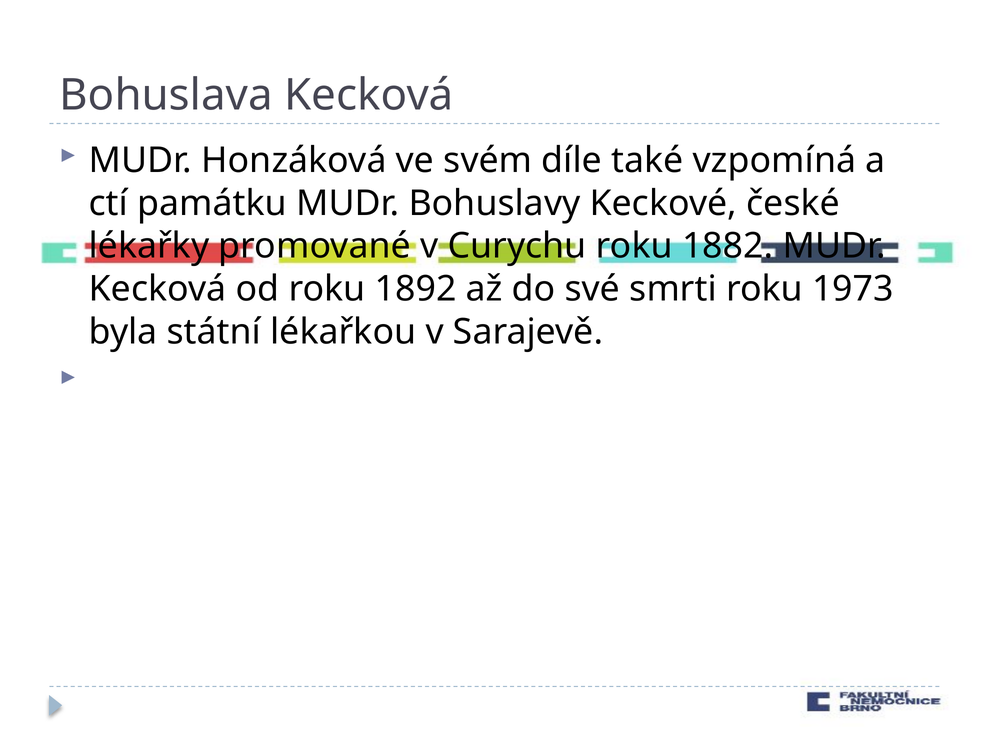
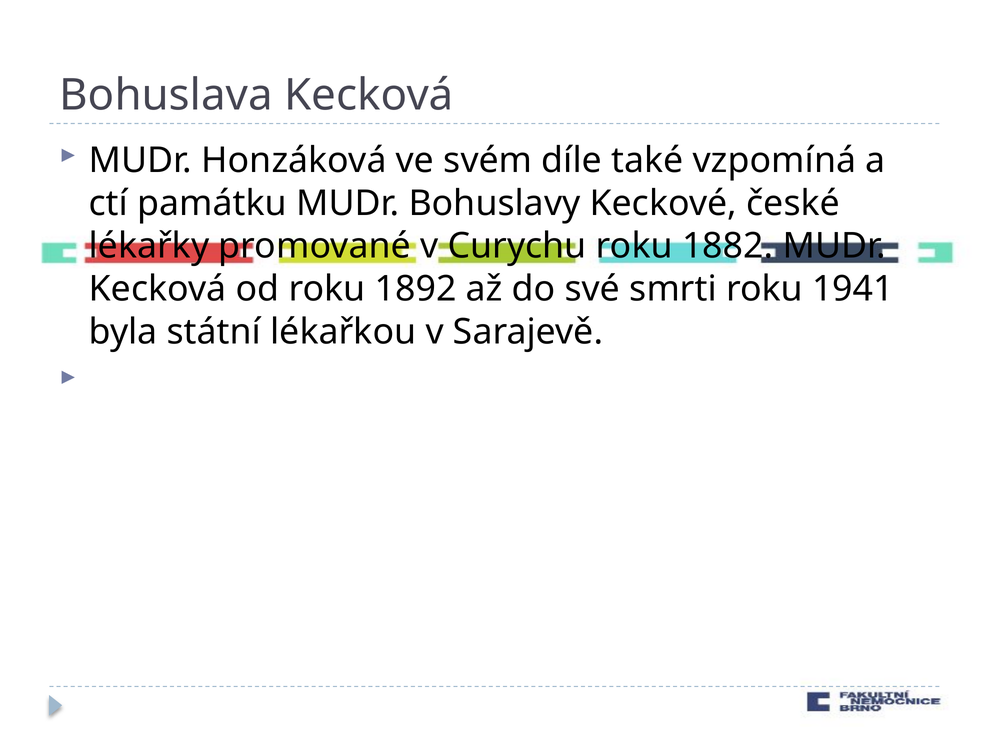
1973: 1973 -> 1941
